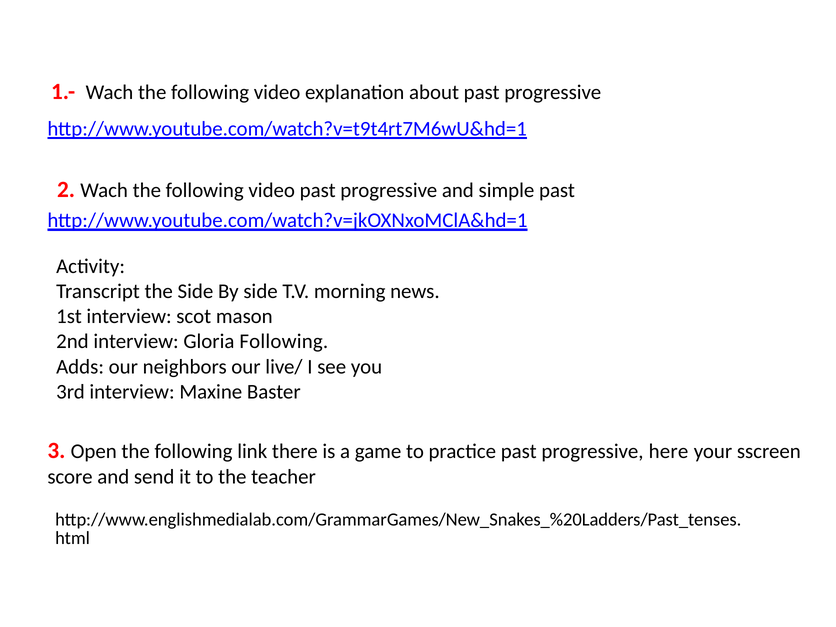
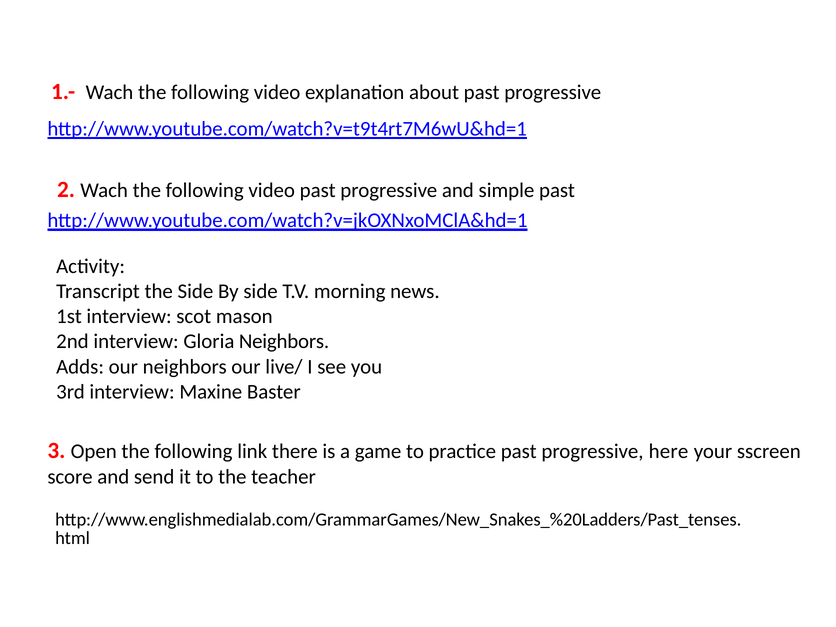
Gloria Following: Following -> Neighbors
